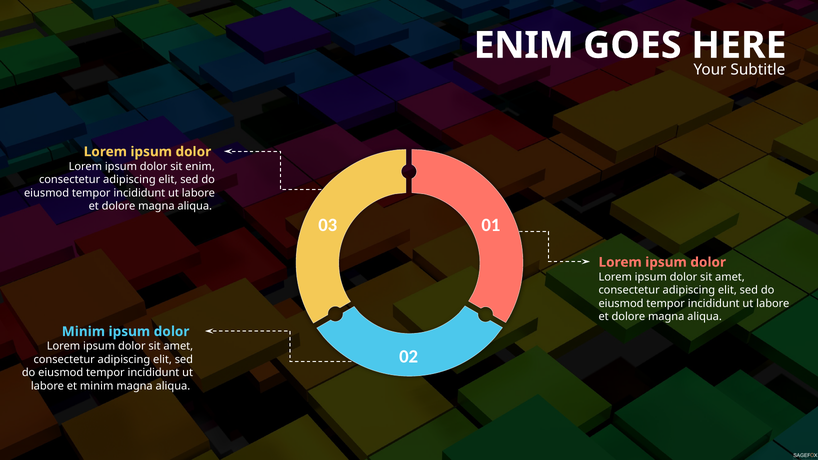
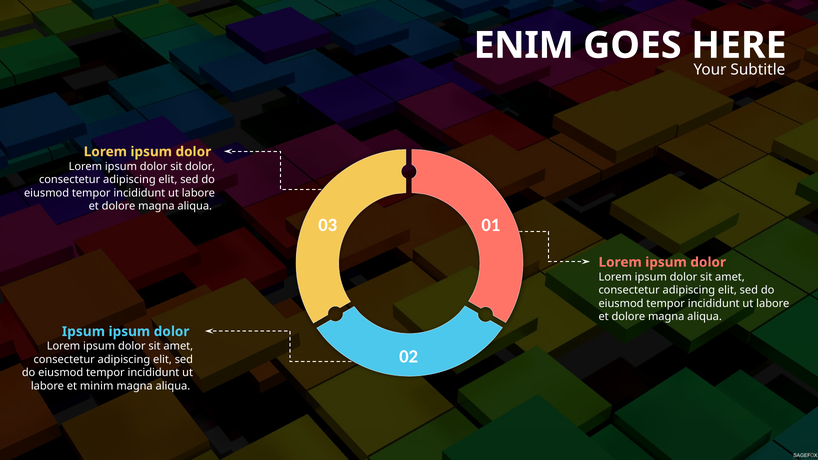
sit enim: enim -> dolor
Minim at (83, 332): Minim -> Ipsum
